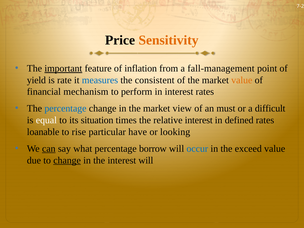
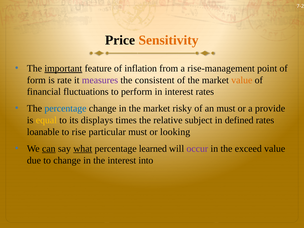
fall-management: fall-management -> rise-management
yield: yield -> form
measures colour: blue -> purple
mechanism: mechanism -> fluctuations
view: view -> risky
difficult: difficult -> provide
equal colour: white -> yellow
situation: situation -> displays
relative interest: interest -> subject
particular have: have -> must
what underline: none -> present
borrow: borrow -> learned
occur colour: blue -> purple
change at (67, 160) underline: present -> none
interest will: will -> into
